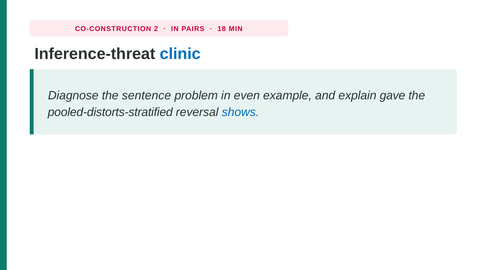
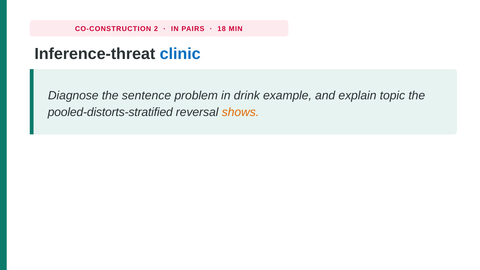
even: even -> drink
gave: gave -> topic
shows colour: blue -> orange
